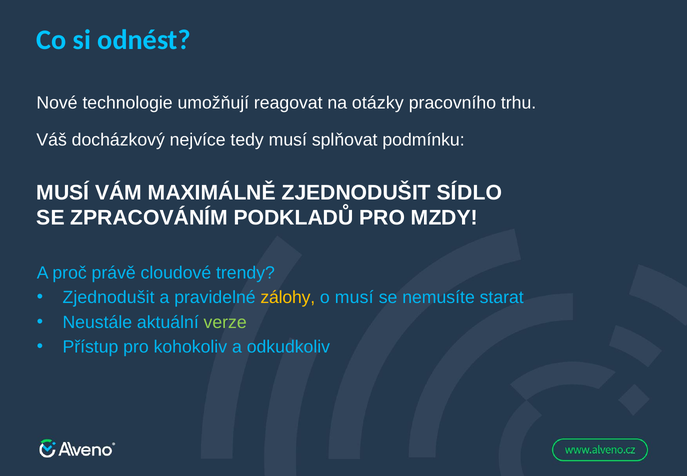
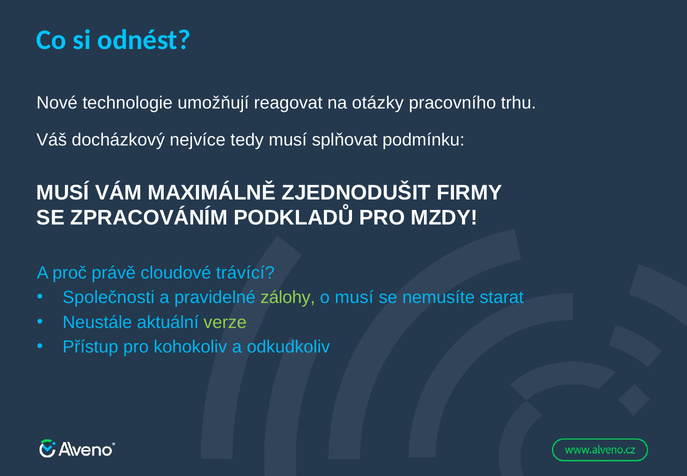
SÍDLO: SÍDLO -> FIRMY
trendy: trendy -> trávící
Zjednodušit at (109, 297): Zjednodušit -> Společnosti
zálohy colour: yellow -> light green
